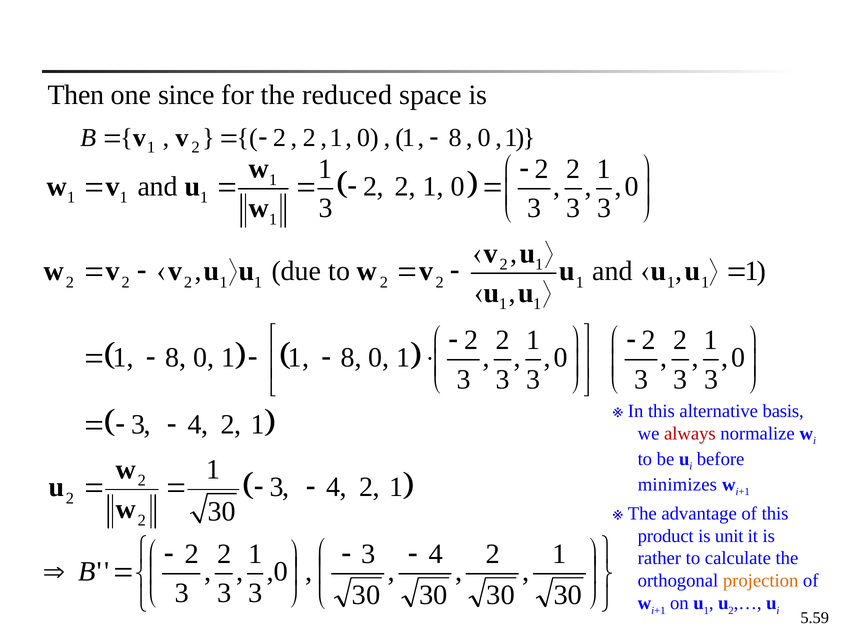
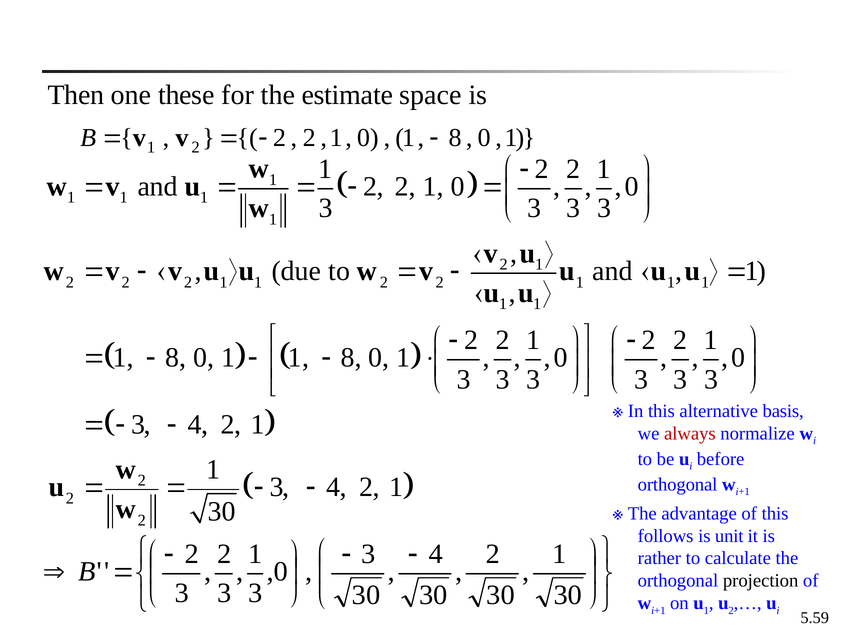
since: since -> these
reduced: reduced -> estimate
minimizes at (677, 484): minimizes -> orthogonal
product: product -> follows
projection colour: orange -> black
